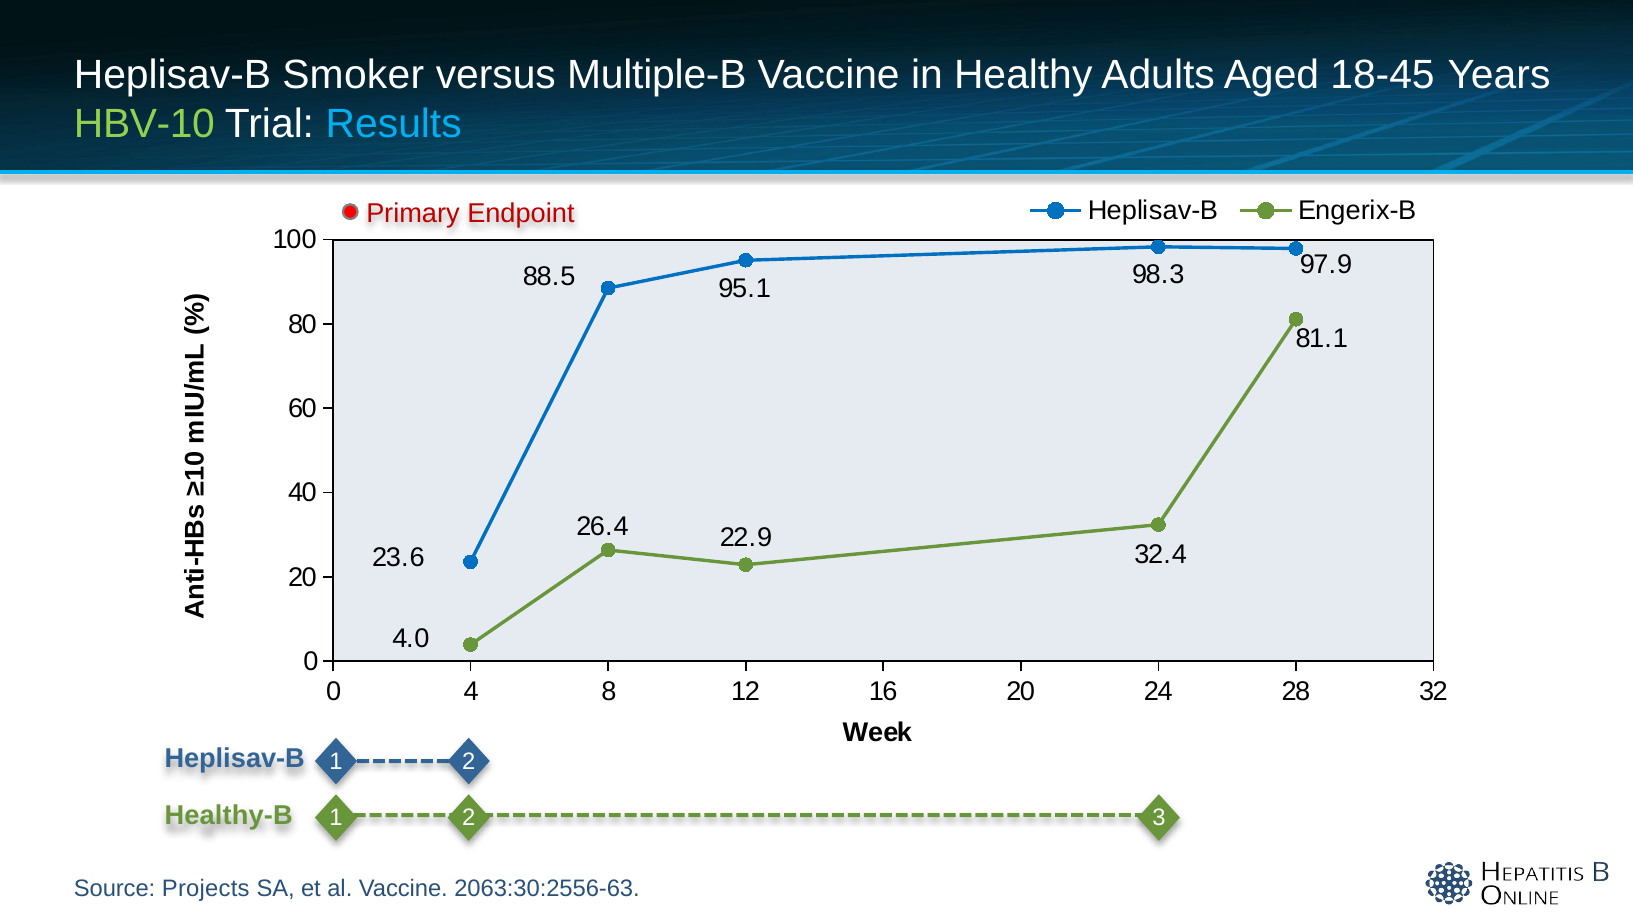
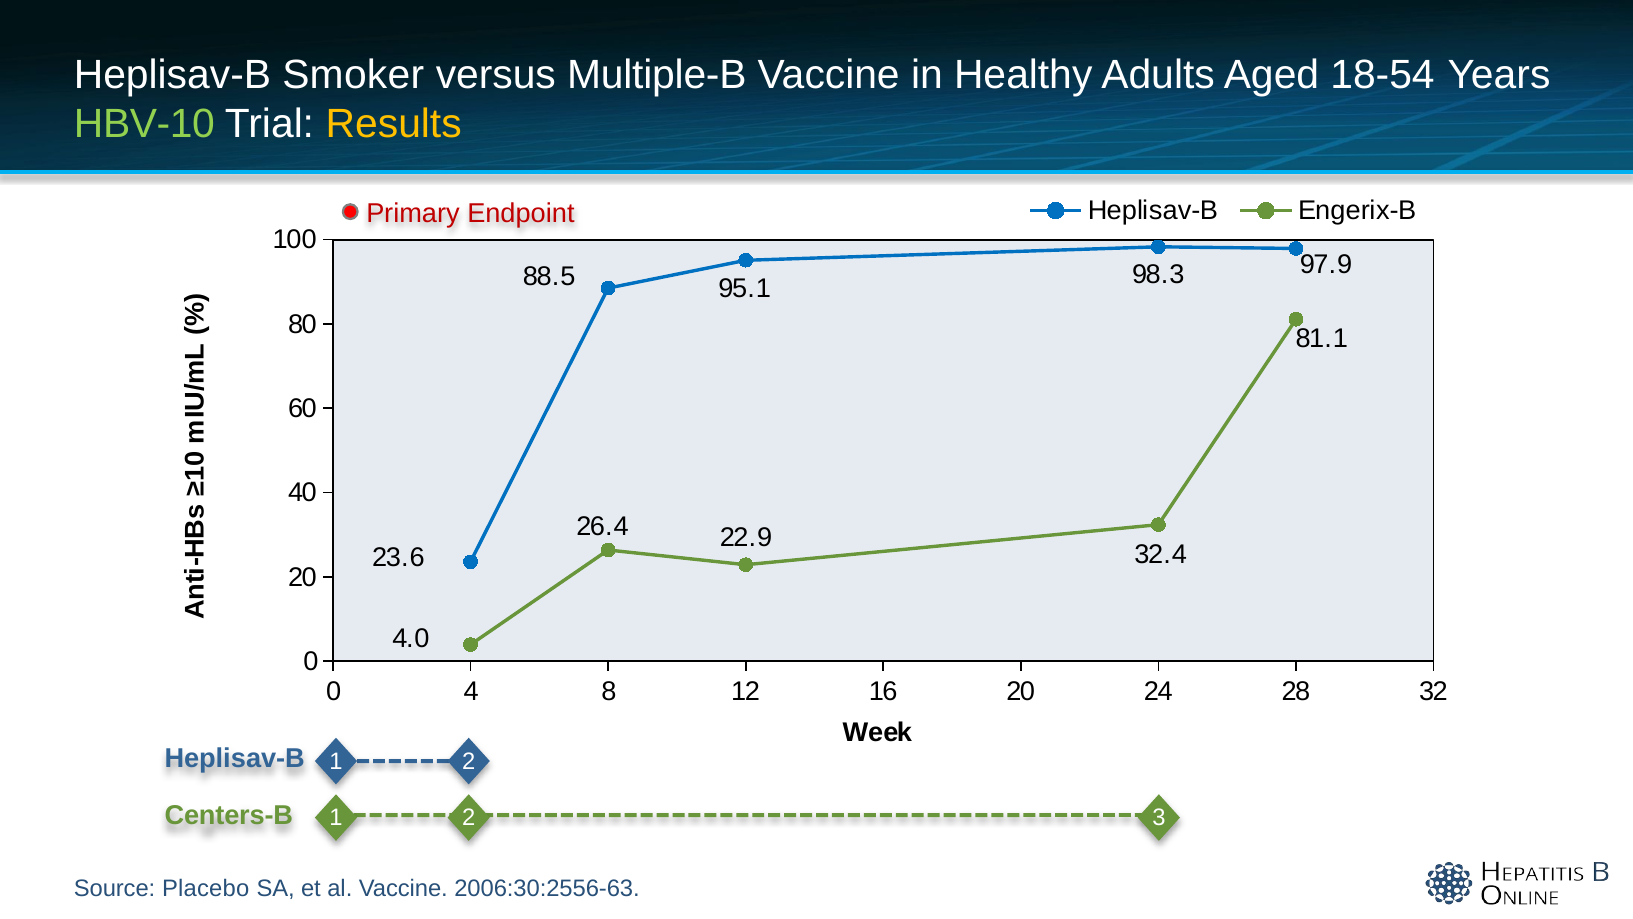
18-45: 18-45 -> 18-54
Results colour: light blue -> yellow
Healthy-B: Healthy-B -> Centers-B
Projects: Projects -> Placebo
2063:30:2556-63: 2063:30:2556-63 -> 2006:30:2556-63
